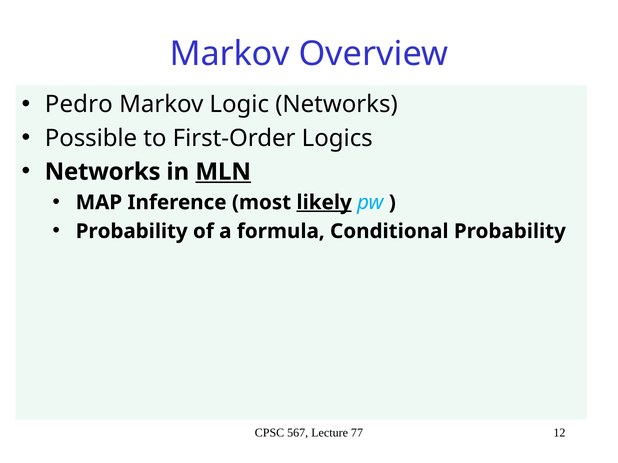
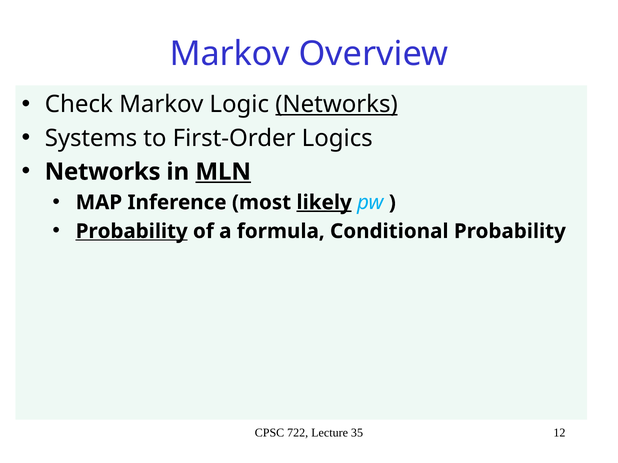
Pedro: Pedro -> Check
Networks at (336, 105) underline: none -> present
Possible: Possible -> Systems
Probability at (132, 231) underline: none -> present
567: 567 -> 722
77: 77 -> 35
